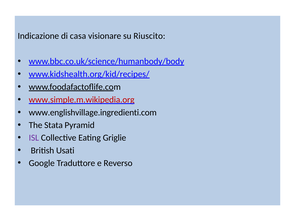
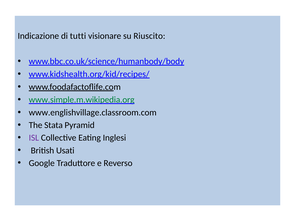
casa: casa -> tutti
www.simple.m.wikipedia.org colour: red -> green
www.englishvillage.ingredienti.com: www.englishvillage.ingredienti.com -> www.englishvillage.classroom.com
Griglie: Griglie -> Inglesi
